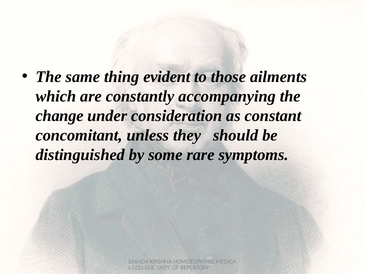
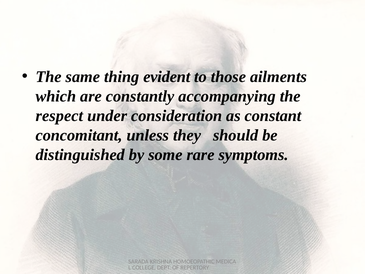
change: change -> respect
